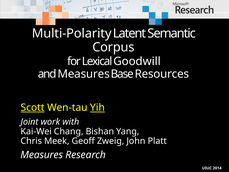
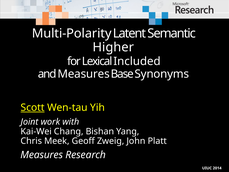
Corpus: Corpus -> Higher
Goodwill: Goodwill -> Included
Resources: Resources -> Synonyms
Yih underline: present -> none
